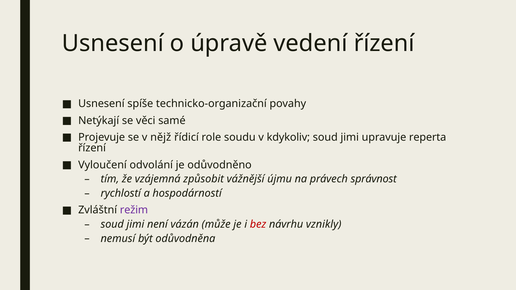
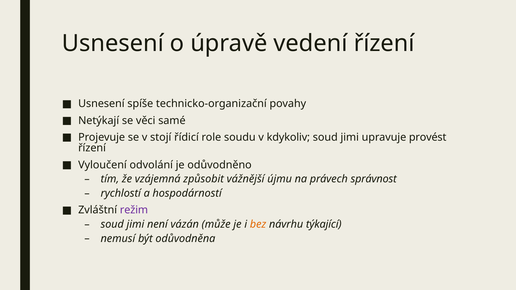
nějž: nějž -> stojí
reperta: reperta -> provést
bez colour: red -> orange
vznikly: vznikly -> týkající
